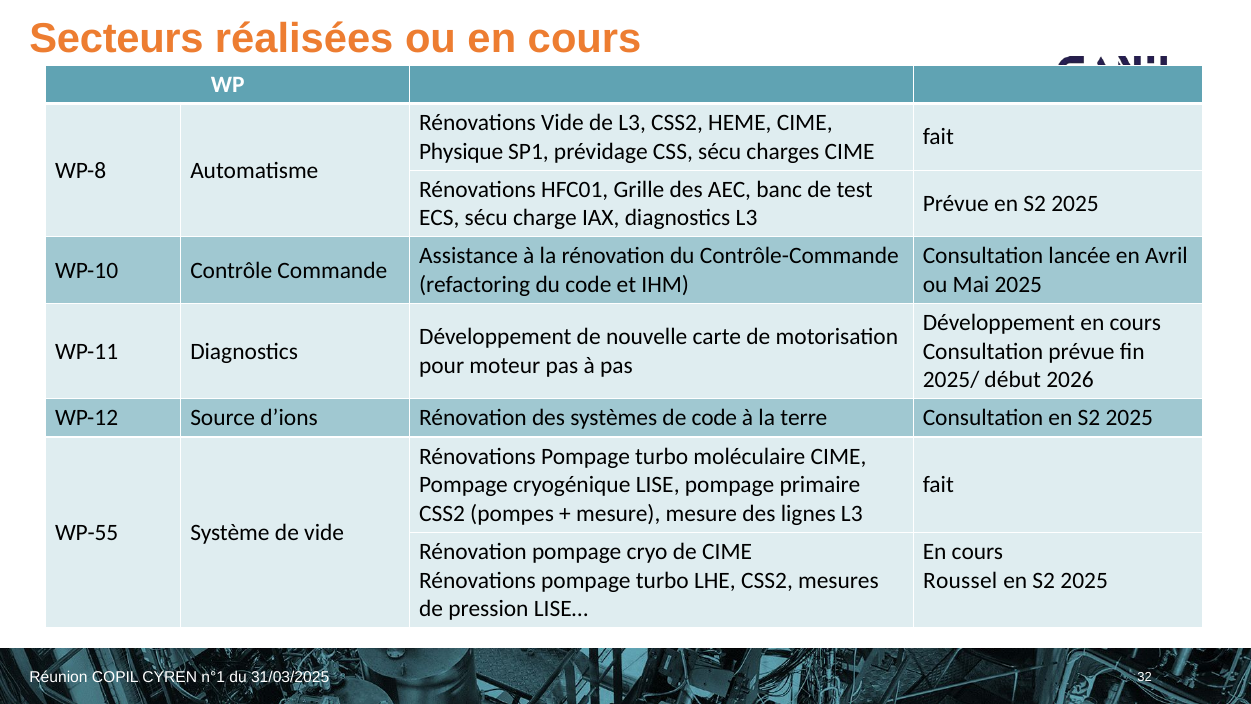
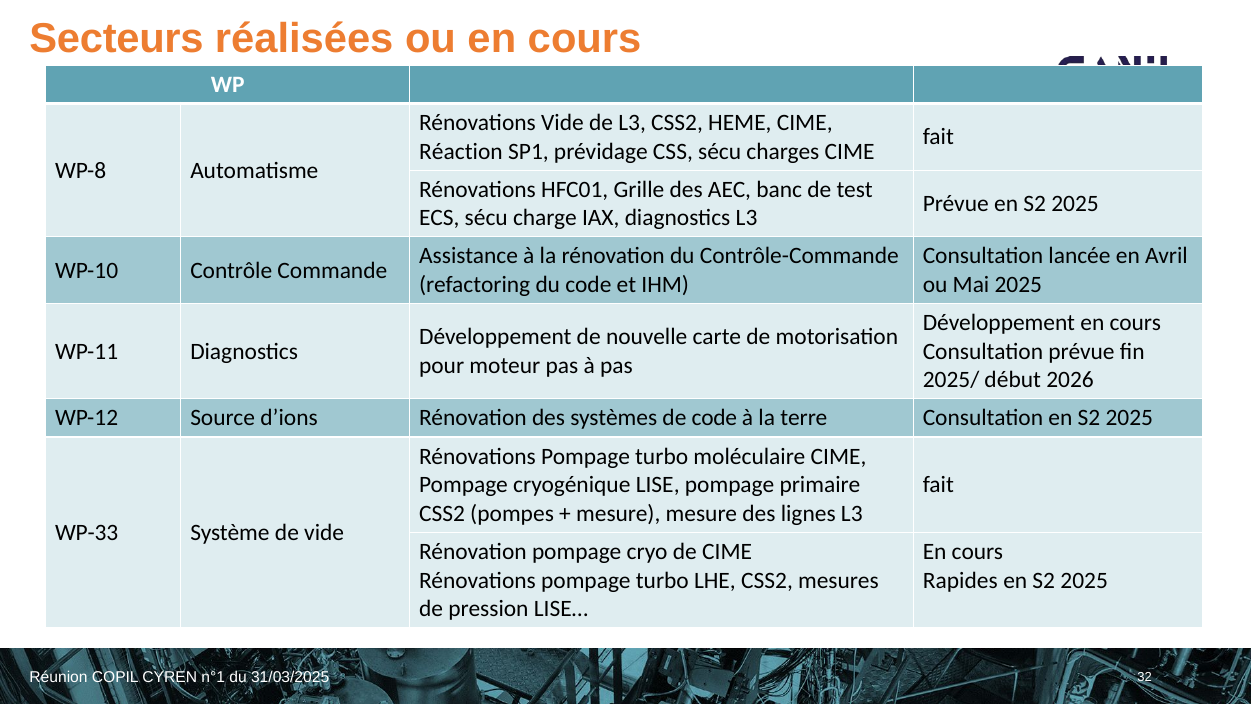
Physique: Physique -> Réaction
WP-55: WP-55 -> WP-33
Roussel: Roussel -> Rapides
